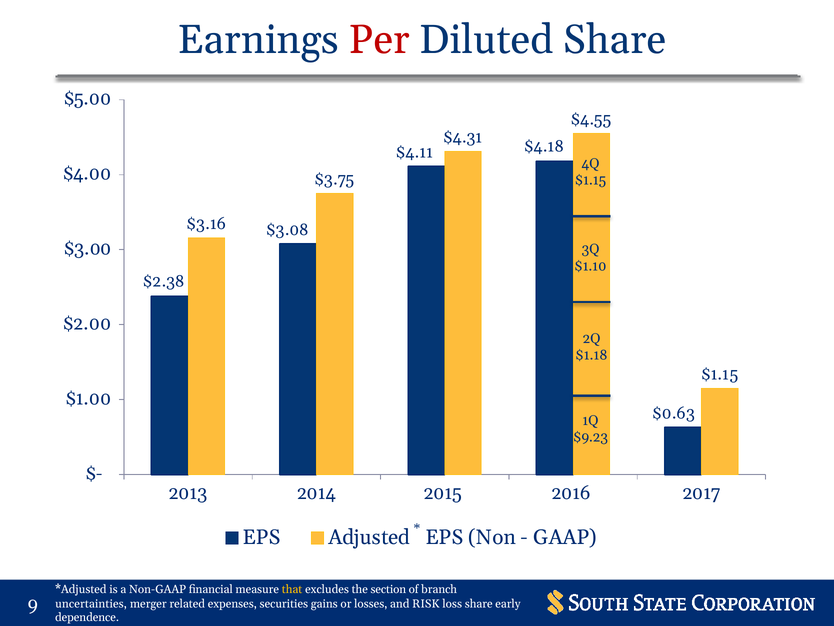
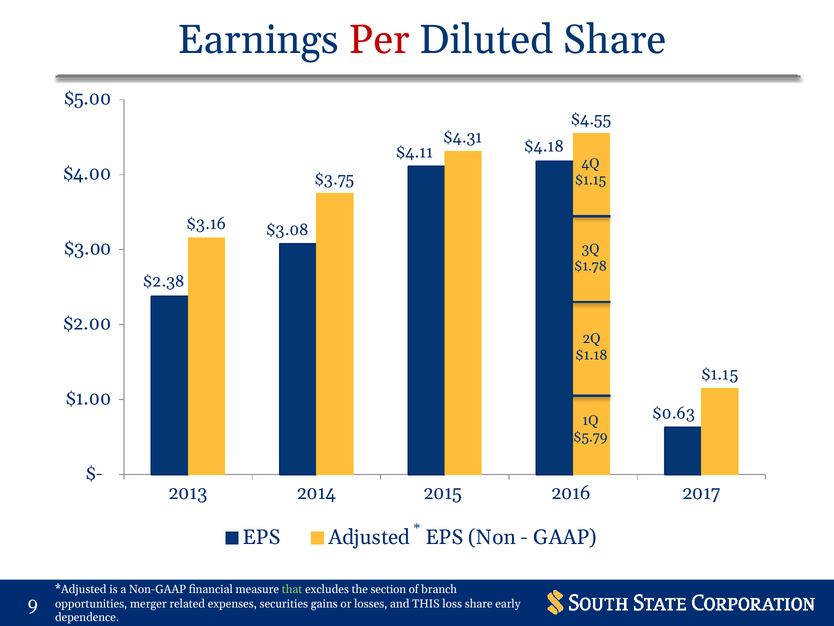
$1.10: $1.10 -> $1.78
$9.23: $9.23 -> $5.79
that colour: yellow -> light green
uncertainties: uncertainties -> opportunities
RISK: RISK -> THIS
